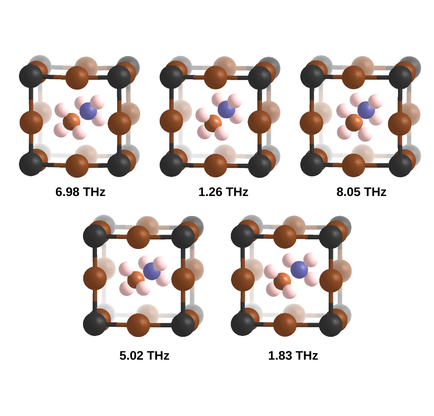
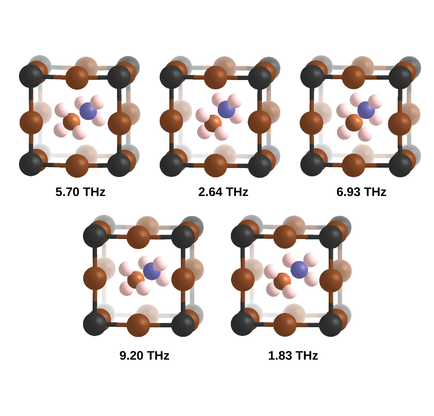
6.98: 6.98 -> 5.70
1.26: 1.26 -> 2.64
8.05: 8.05 -> 6.93
5.02: 5.02 -> 9.20
